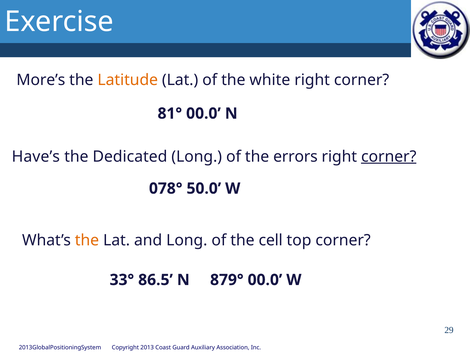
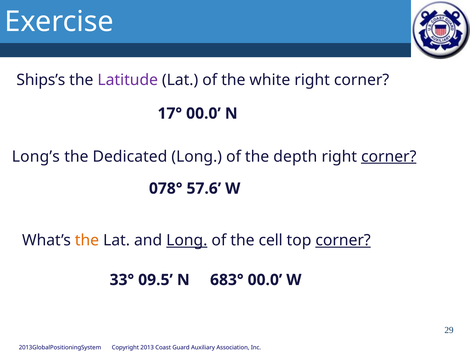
More’s: More’s -> Ships’s
Latitude colour: orange -> purple
81°: 81° -> 17°
Have’s: Have’s -> Long’s
errors: errors -> depth
50.0: 50.0 -> 57.6
Long at (187, 240) underline: none -> present
corner at (343, 240) underline: none -> present
86.5: 86.5 -> 09.5
879°: 879° -> 683°
